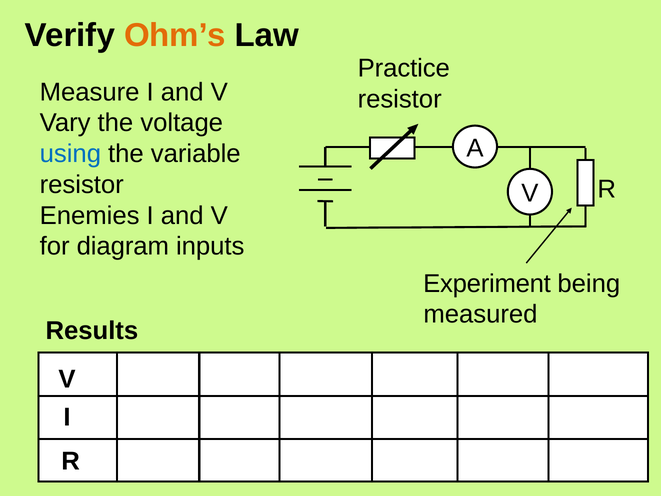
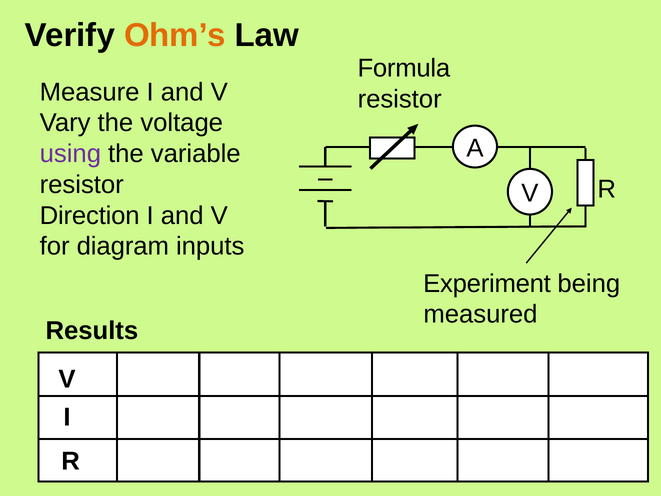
Practice: Practice -> Formula
using colour: blue -> purple
Enemies: Enemies -> Direction
